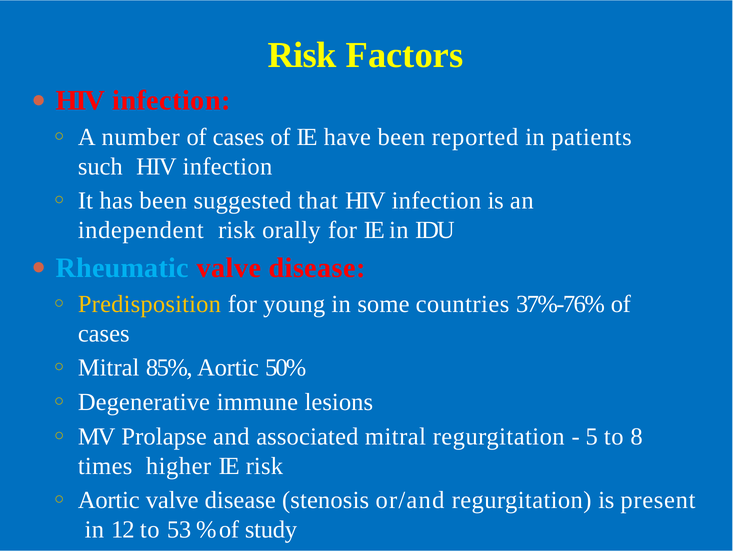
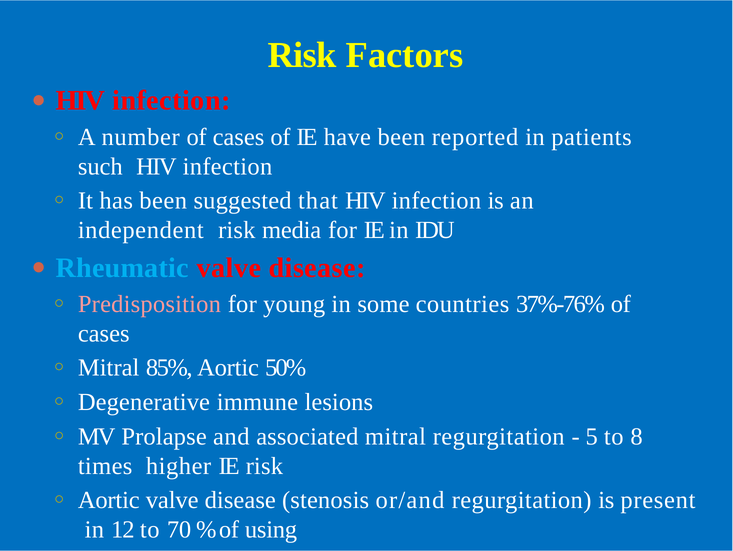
orally: orally -> media
Predisposition colour: yellow -> pink
53: 53 -> 70
study: study -> using
